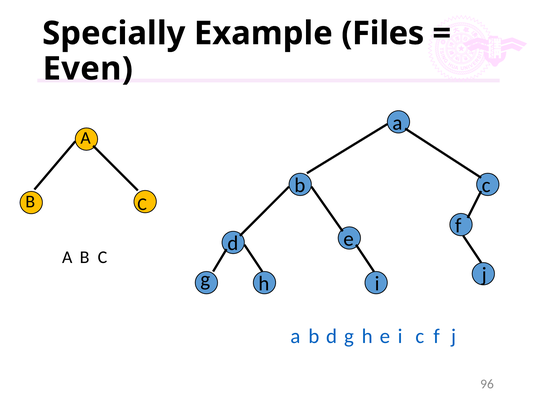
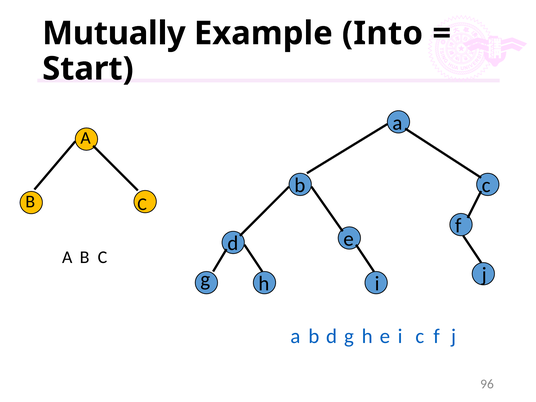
Specially: Specially -> Mutually
Files: Files -> Into
Even: Even -> Start
